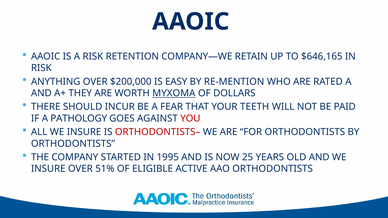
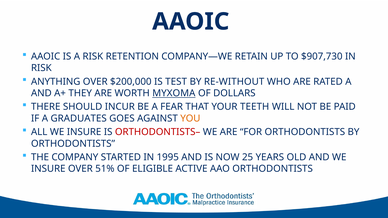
$646,165: $646,165 -> $907,730
EASY: EASY -> TEST
RE-MENTION: RE-MENTION -> RE-WITHOUT
PATHOLOGY: PATHOLOGY -> GRADUATES
YOU colour: red -> orange
